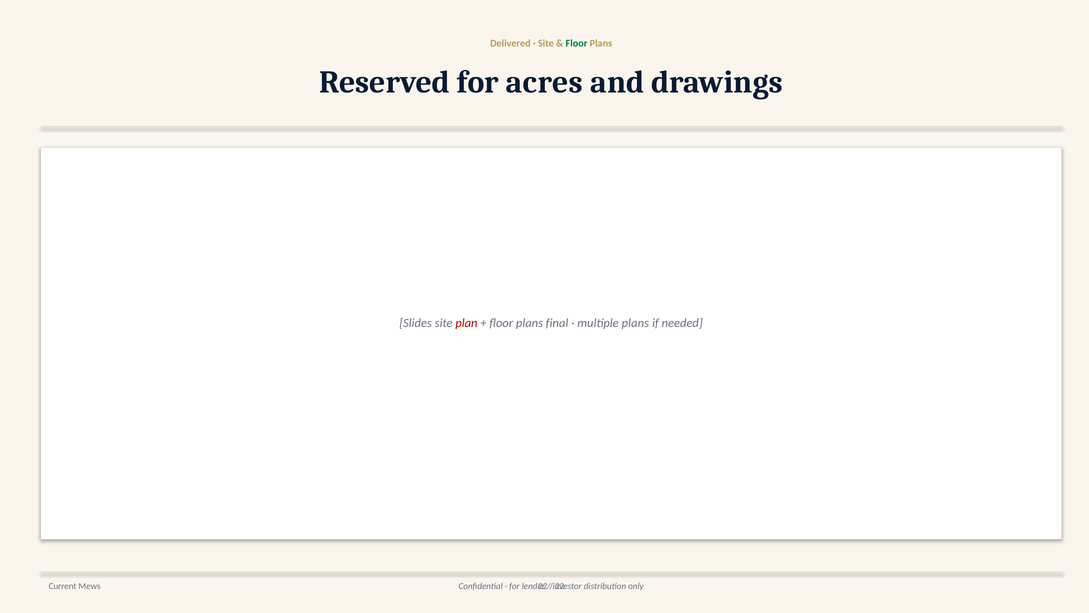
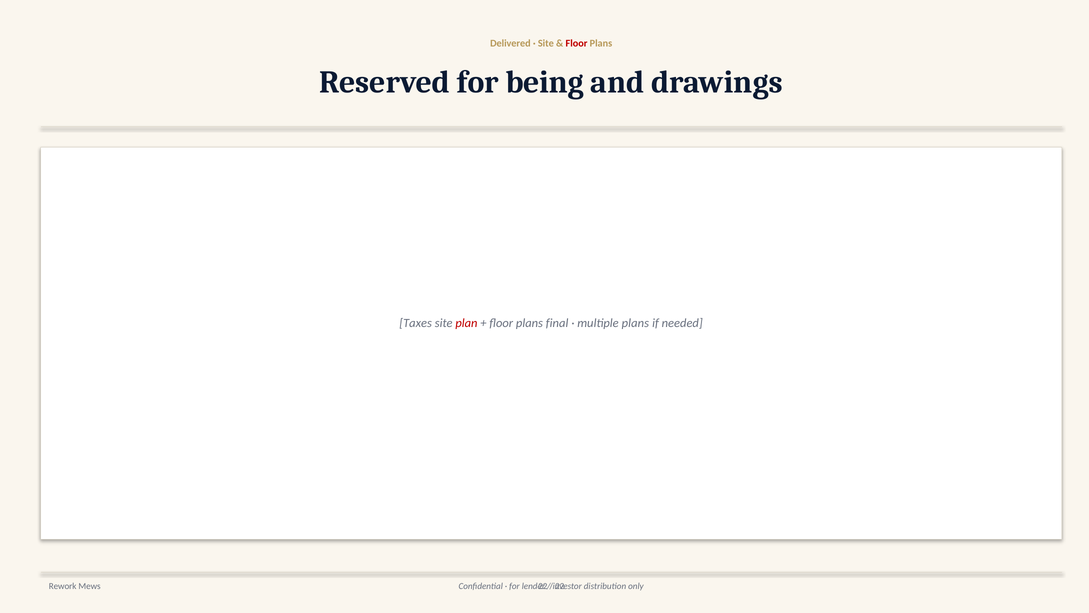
Floor at (577, 44) colour: green -> red
acres: acres -> being
Slides: Slides -> Taxes
Current: Current -> Rework
